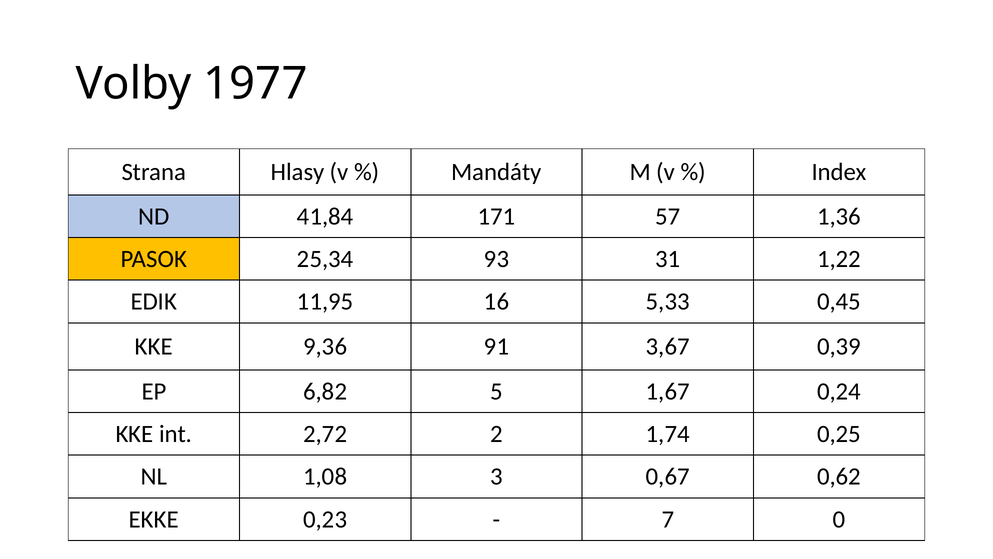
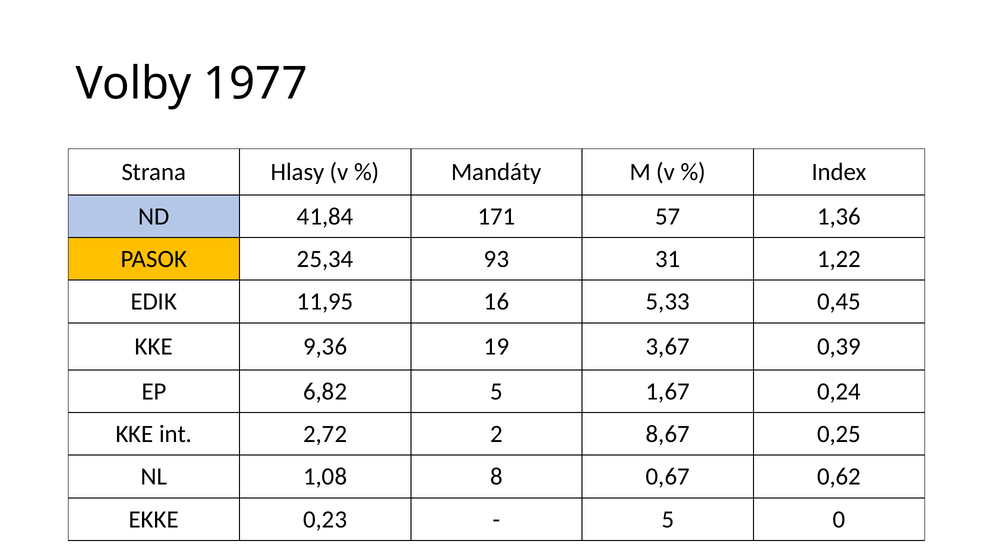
91: 91 -> 19
1,74: 1,74 -> 8,67
3: 3 -> 8
7 at (668, 519): 7 -> 5
